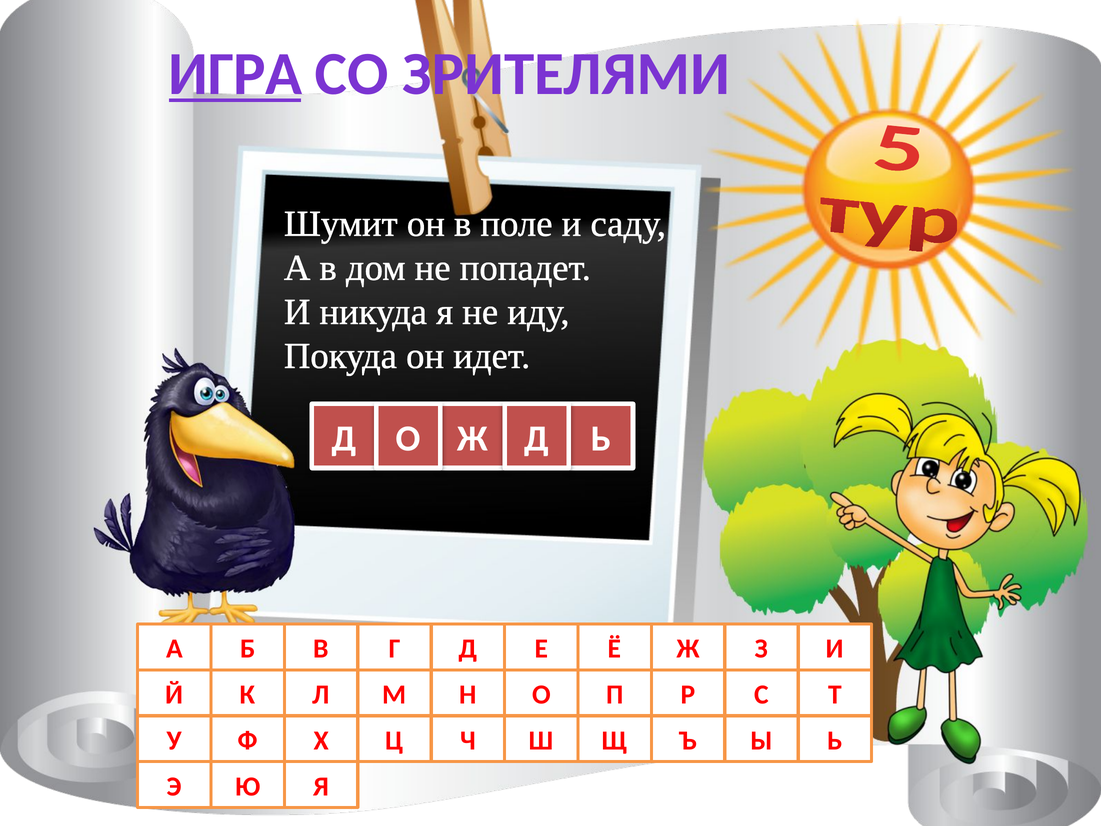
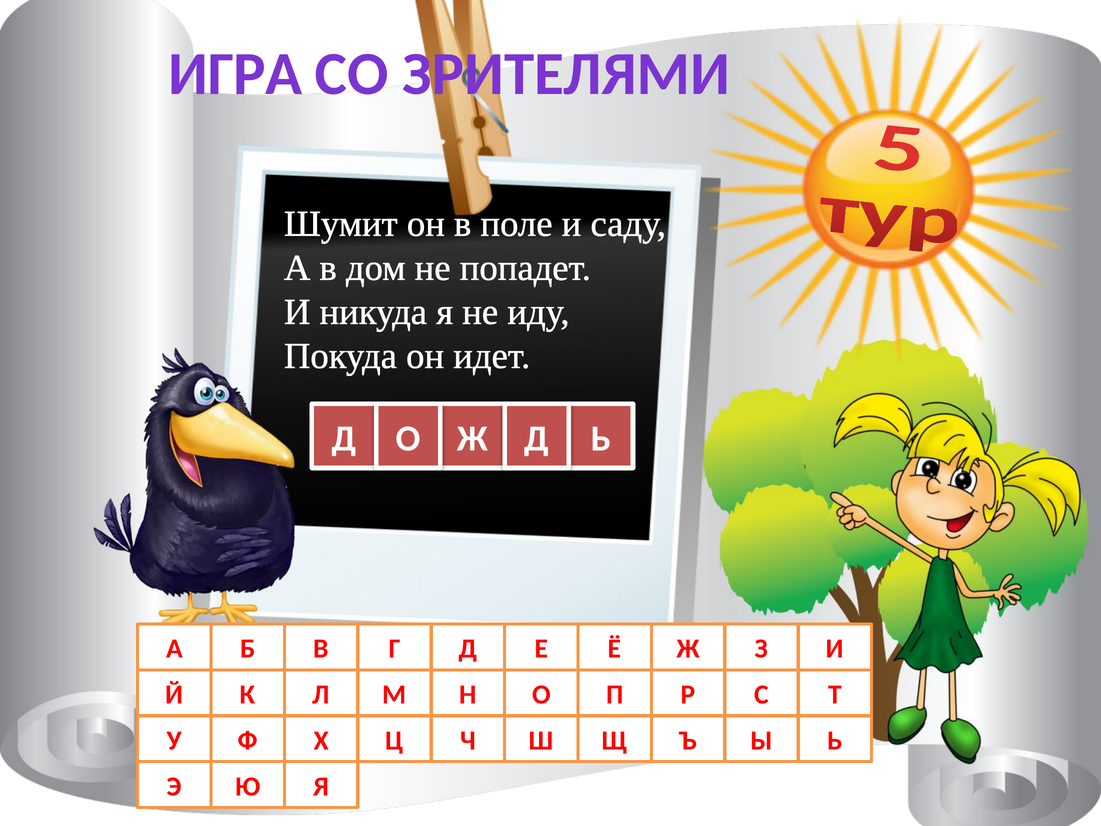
ИГРА underline: present -> none
